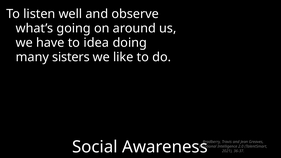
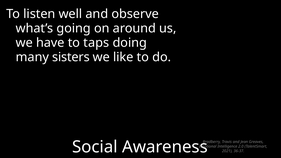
idea: idea -> taps
